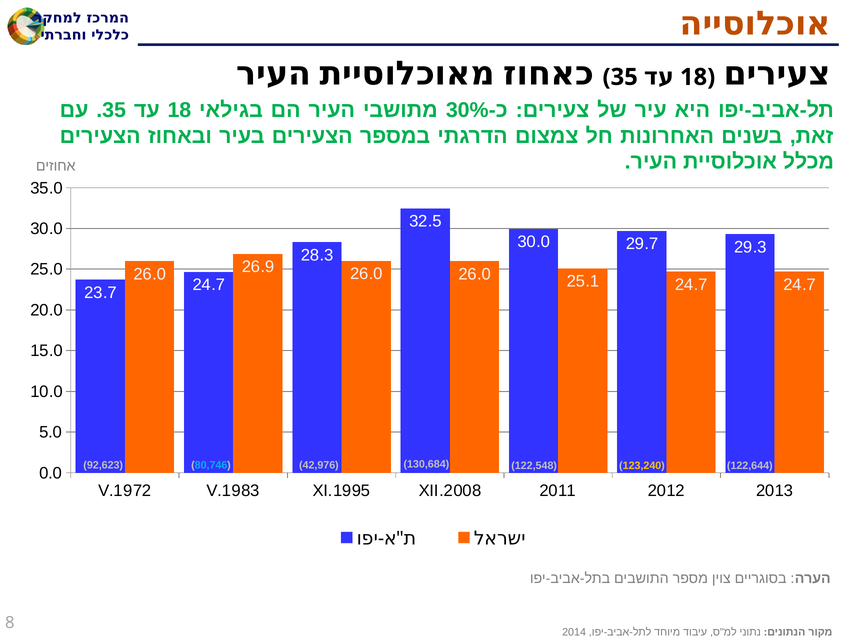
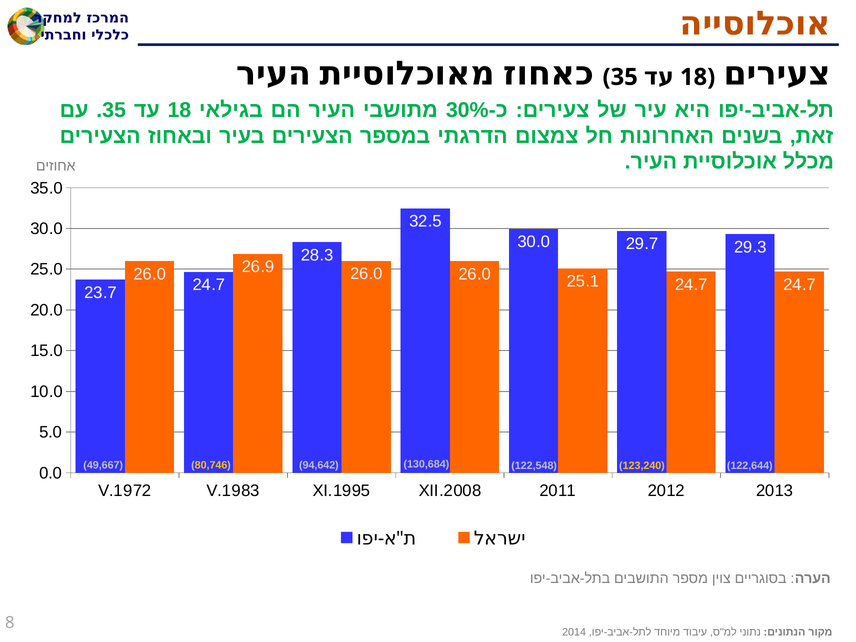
80,746 colour: light blue -> yellow
42,976: 42,976 -> 94,642
92,623: 92,623 -> 49,667
